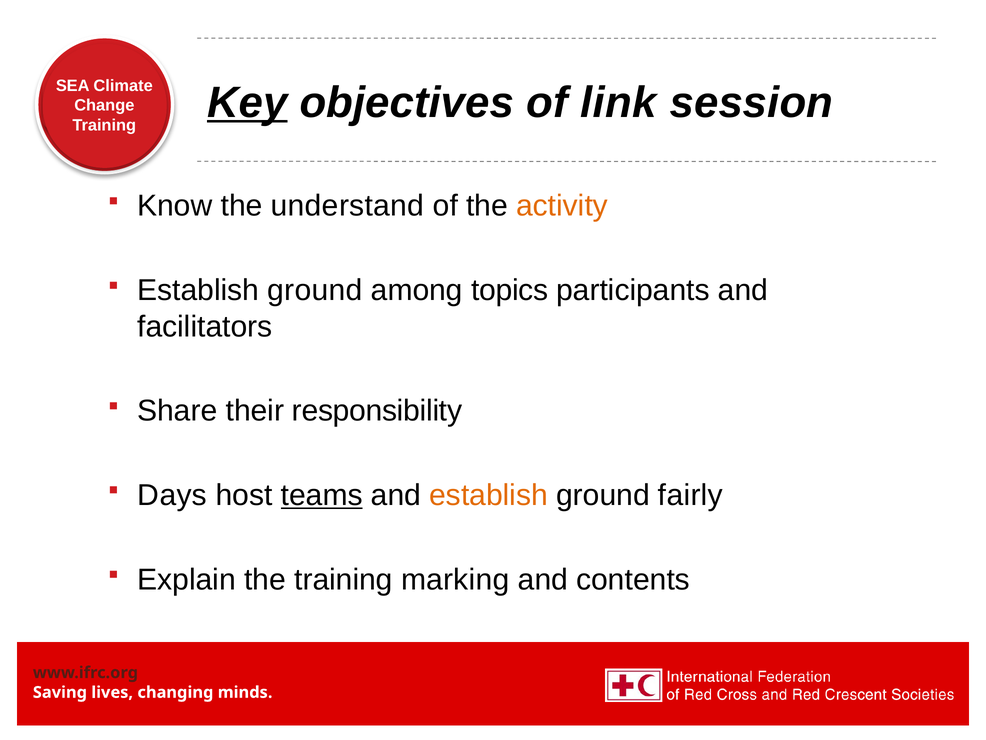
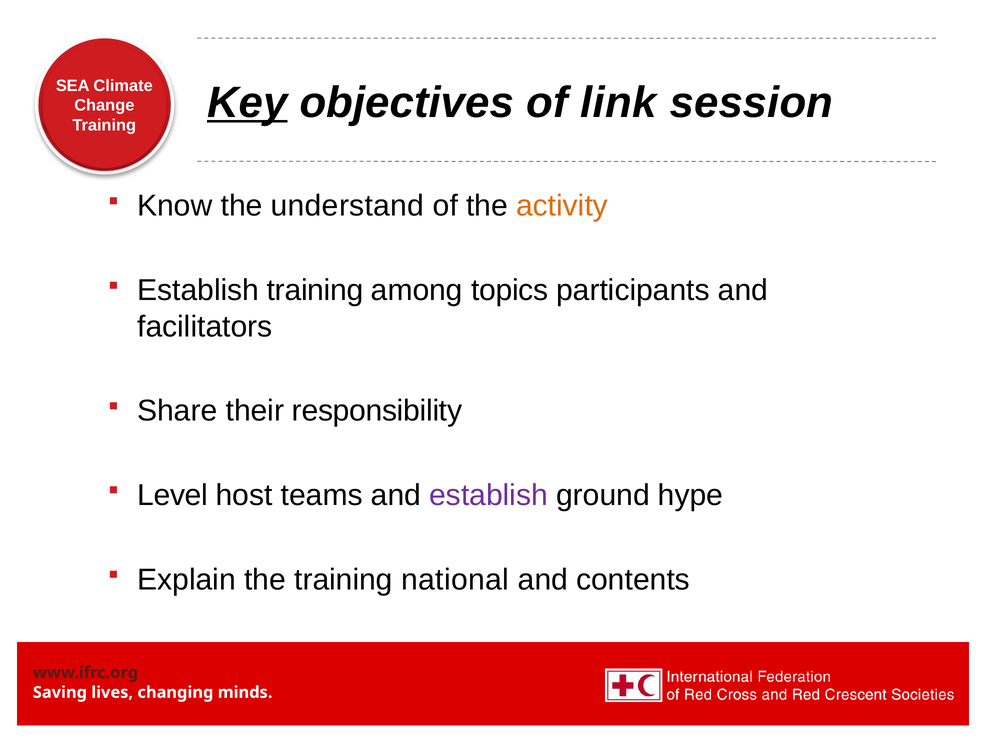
ground at (315, 290): ground -> training
Days: Days -> Level
teams underline: present -> none
establish at (489, 495) colour: orange -> purple
fairly: fairly -> hype
marking: marking -> national
